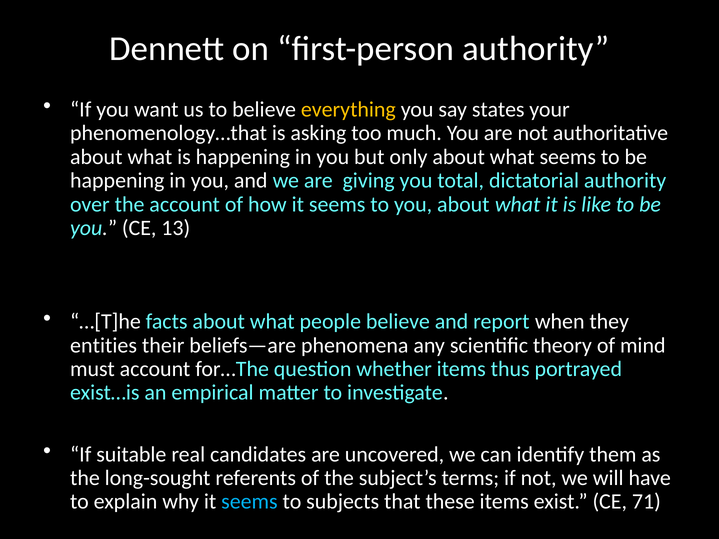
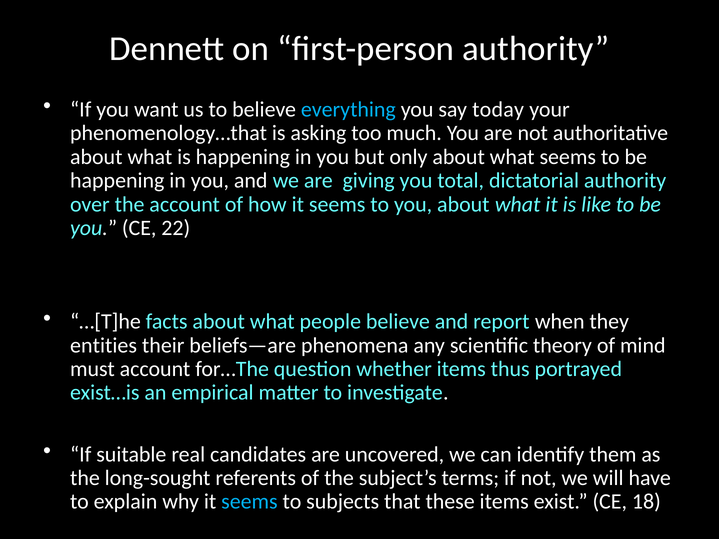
everything colour: yellow -> light blue
states: states -> today
13: 13 -> 22
71: 71 -> 18
